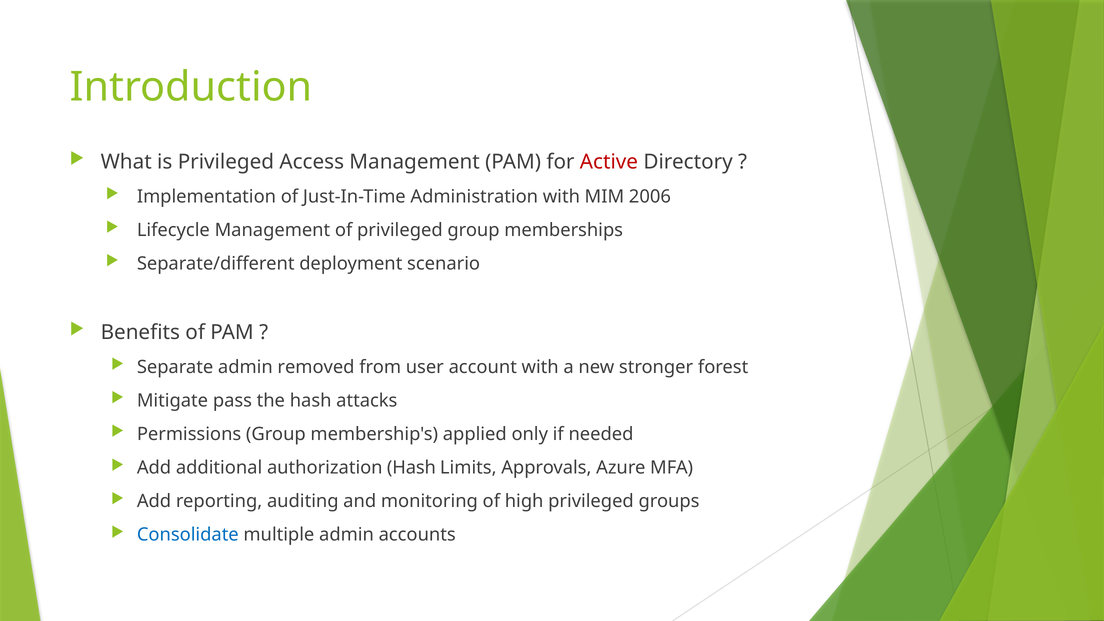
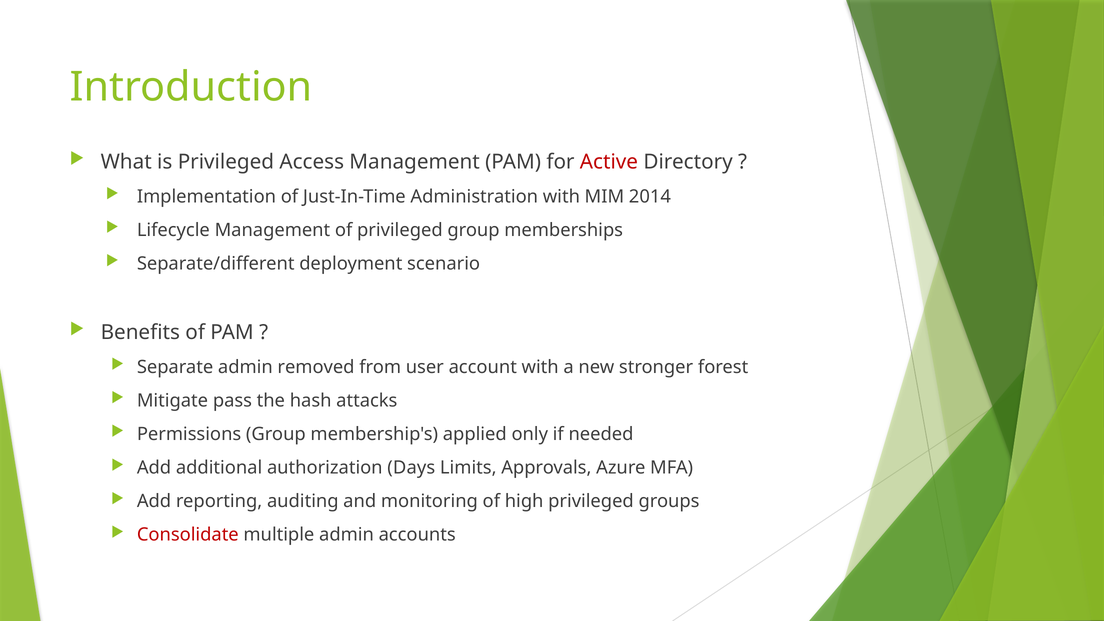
2006: 2006 -> 2014
authorization Hash: Hash -> Days
Consolidate colour: blue -> red
